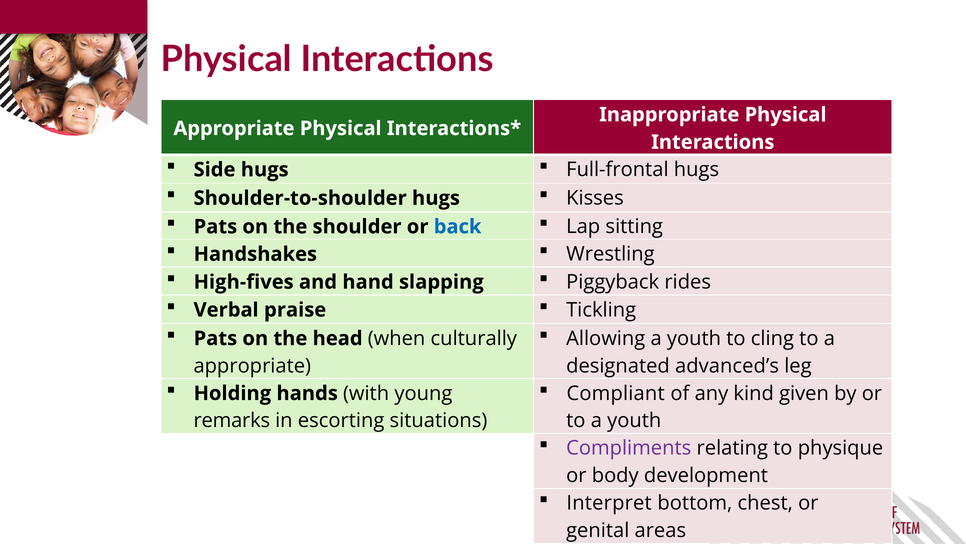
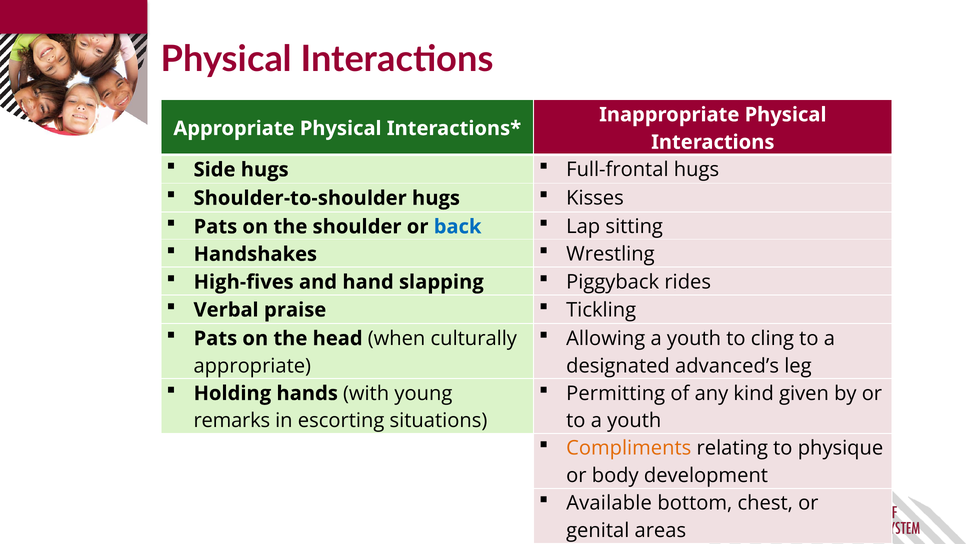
Compliant: Compliant -> Permitting
Compliments colour: purple -> orange
Interpret: Interpret -> Available
